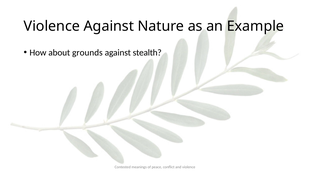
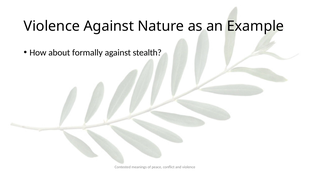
grounds: grounds -> formally
